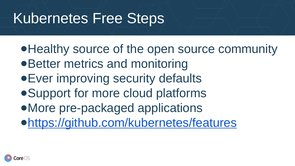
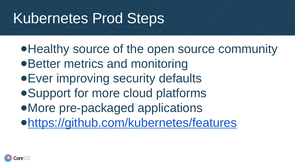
Free: Free -> Prod
